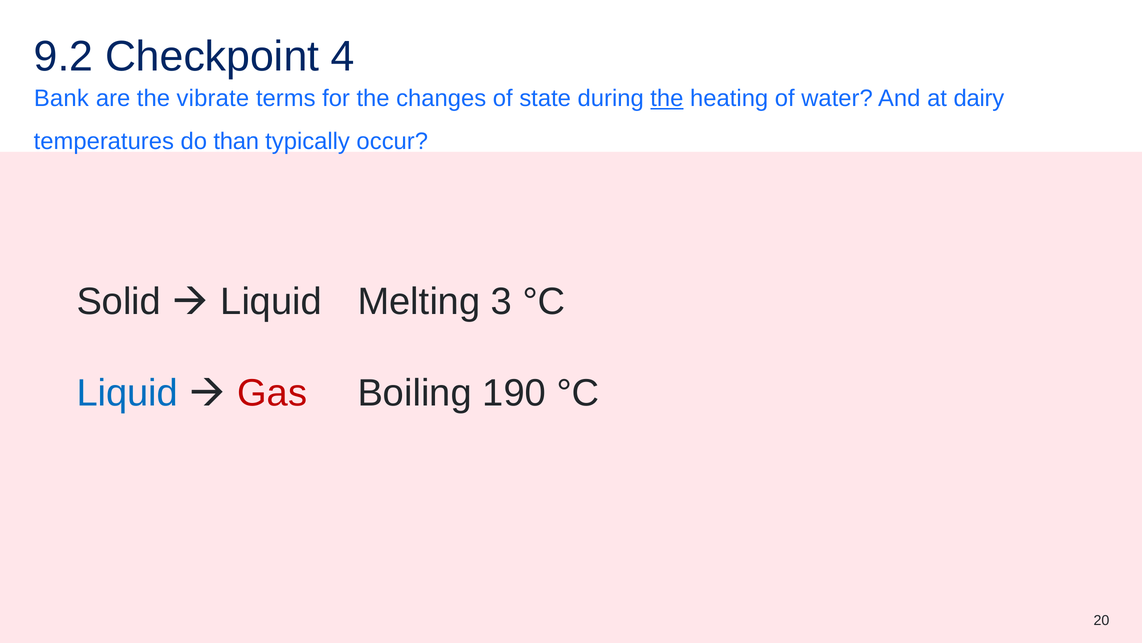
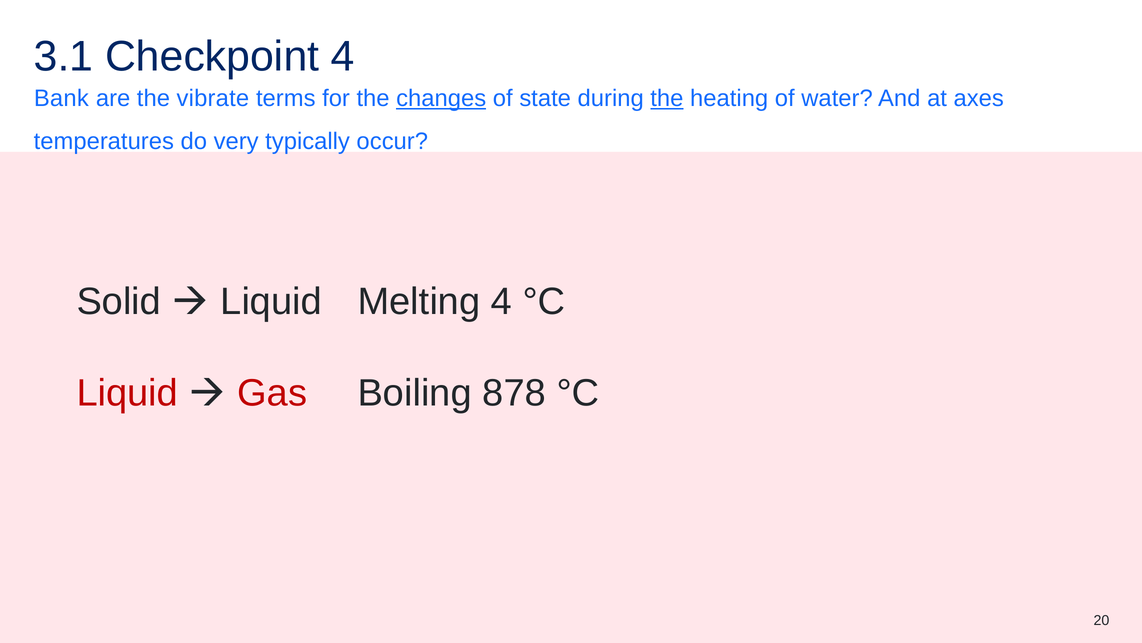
9.2: 9.2 -> 3.1
changes underline: none -> present
dairy: dairy -> axes
than: than -> very
Melting 3: 3 -> 4
Liquid at (127, 393) colour: blue -> red
190: 190 -> 878
